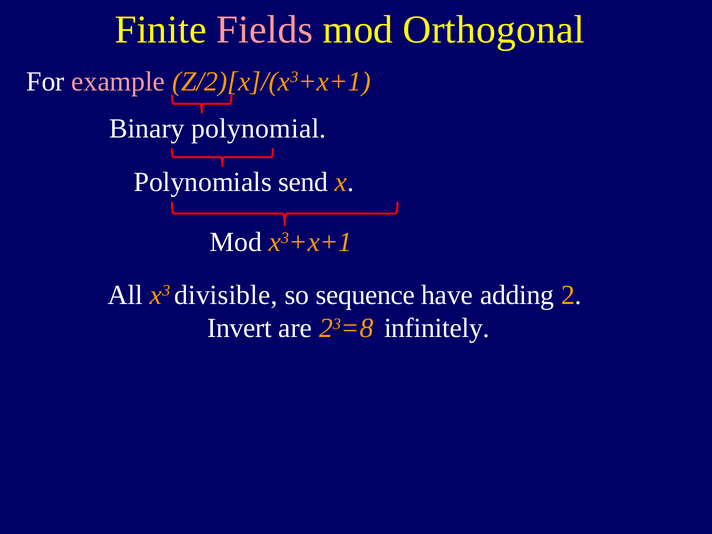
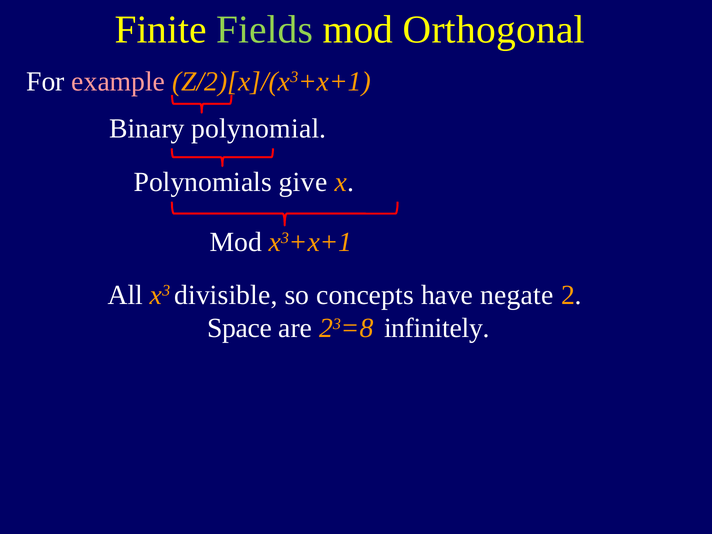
Fields colour: pink -> light green
send: send -> give
sequence: sequence -> concepts
adding: adding -> negate
Invert: Invert -> Space
